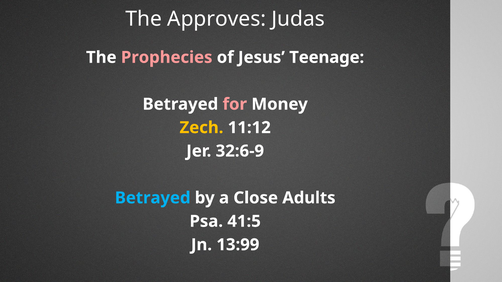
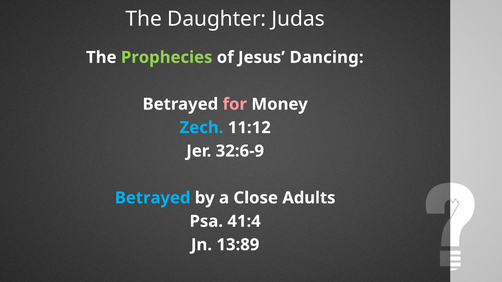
Approves: Approves -> Daughter
Prophecies colour: pink -> light green
Teenage: Teenage -> Dancing
Zech colour: yellow -> light blue
41:5: 41:5 -> 41:4
13:99: 13:99 -> 13:89
